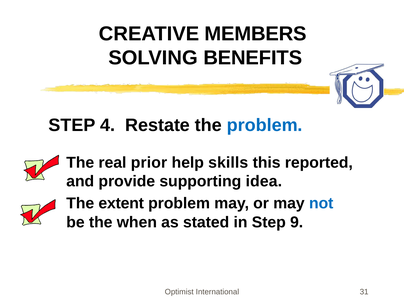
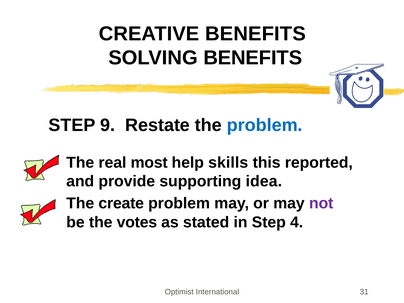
CREATIVE MEMBERS: MEMBERS -> BENEFITS
4: 4 -> 9
prior: prior -> most
extent: extent -> create
not colour: blue -> purple
when: when -> votes
9: 9 -> 4
